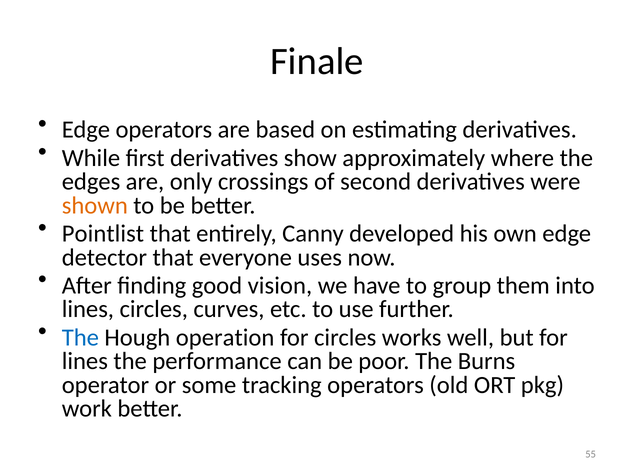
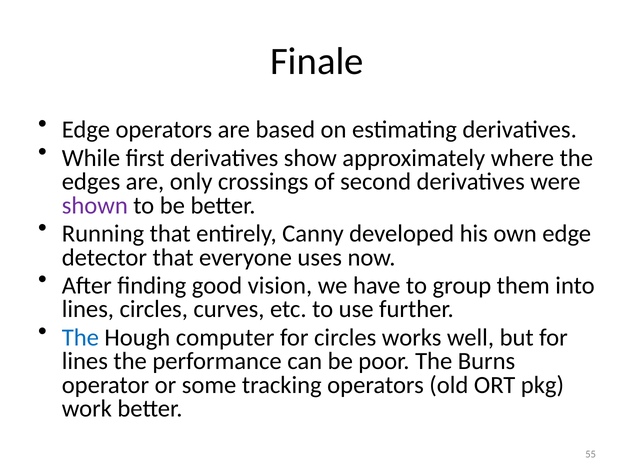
shown colour: orange -> purple
Pointlist: Pointlist -> Running
operation: operation -> computer
